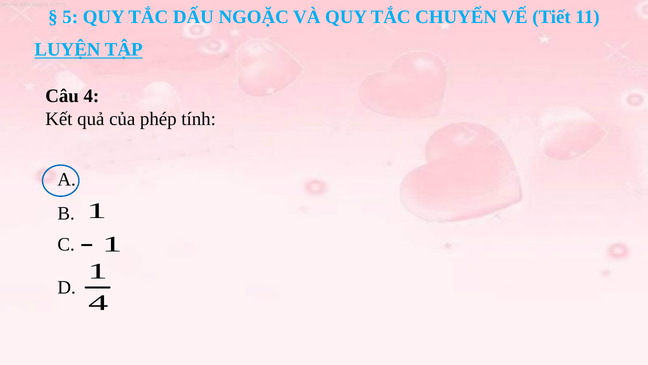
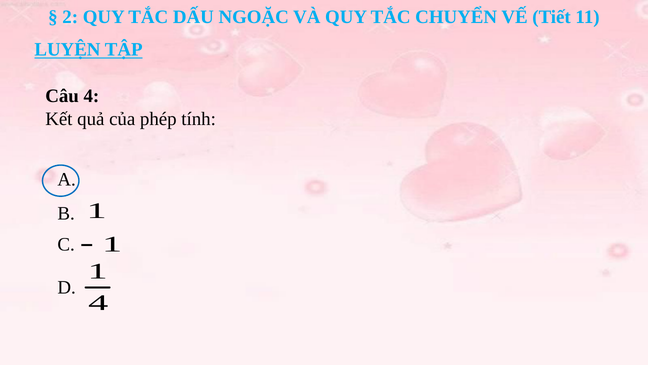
5: 5 -> 2
